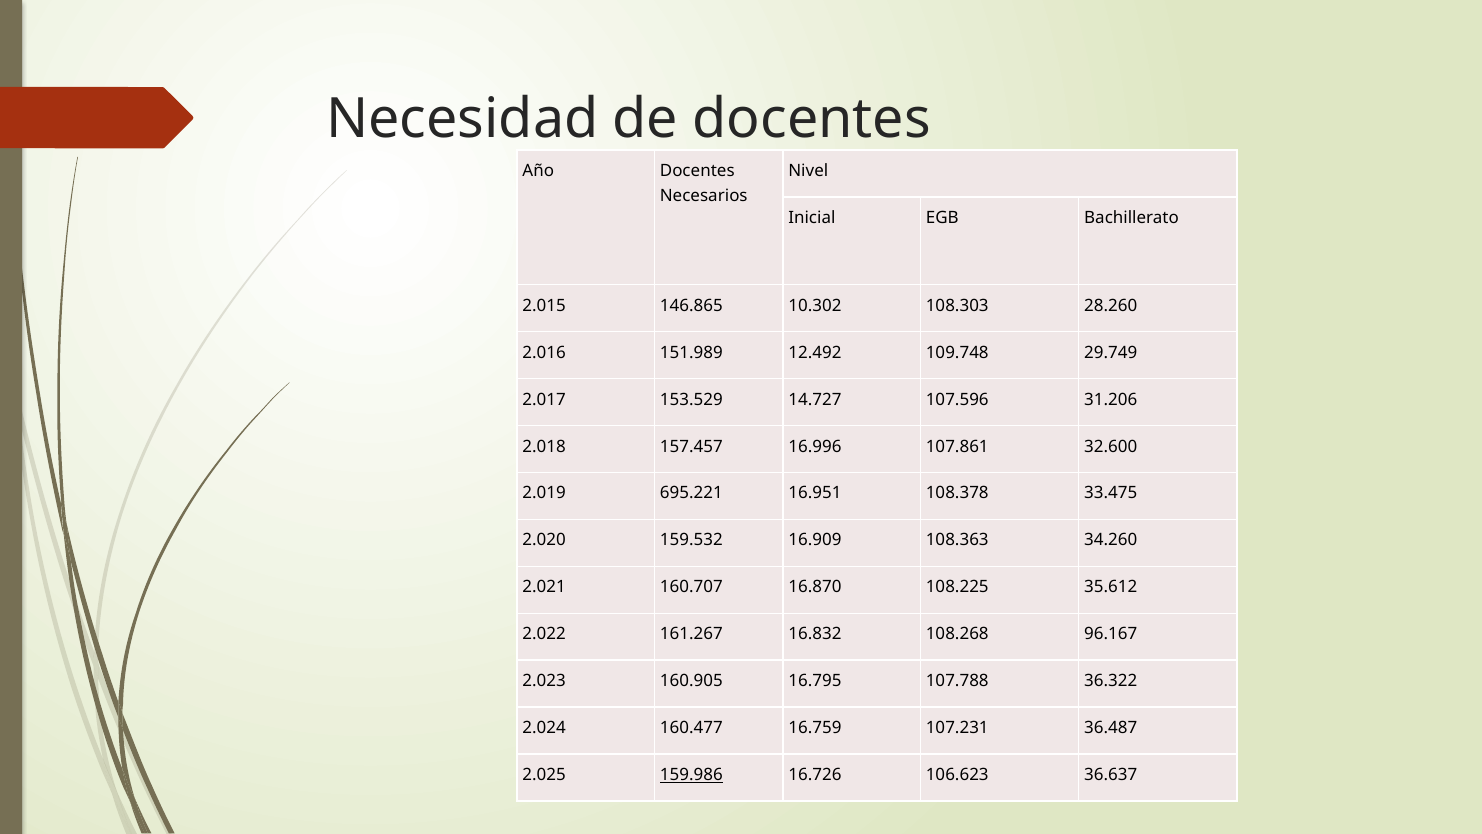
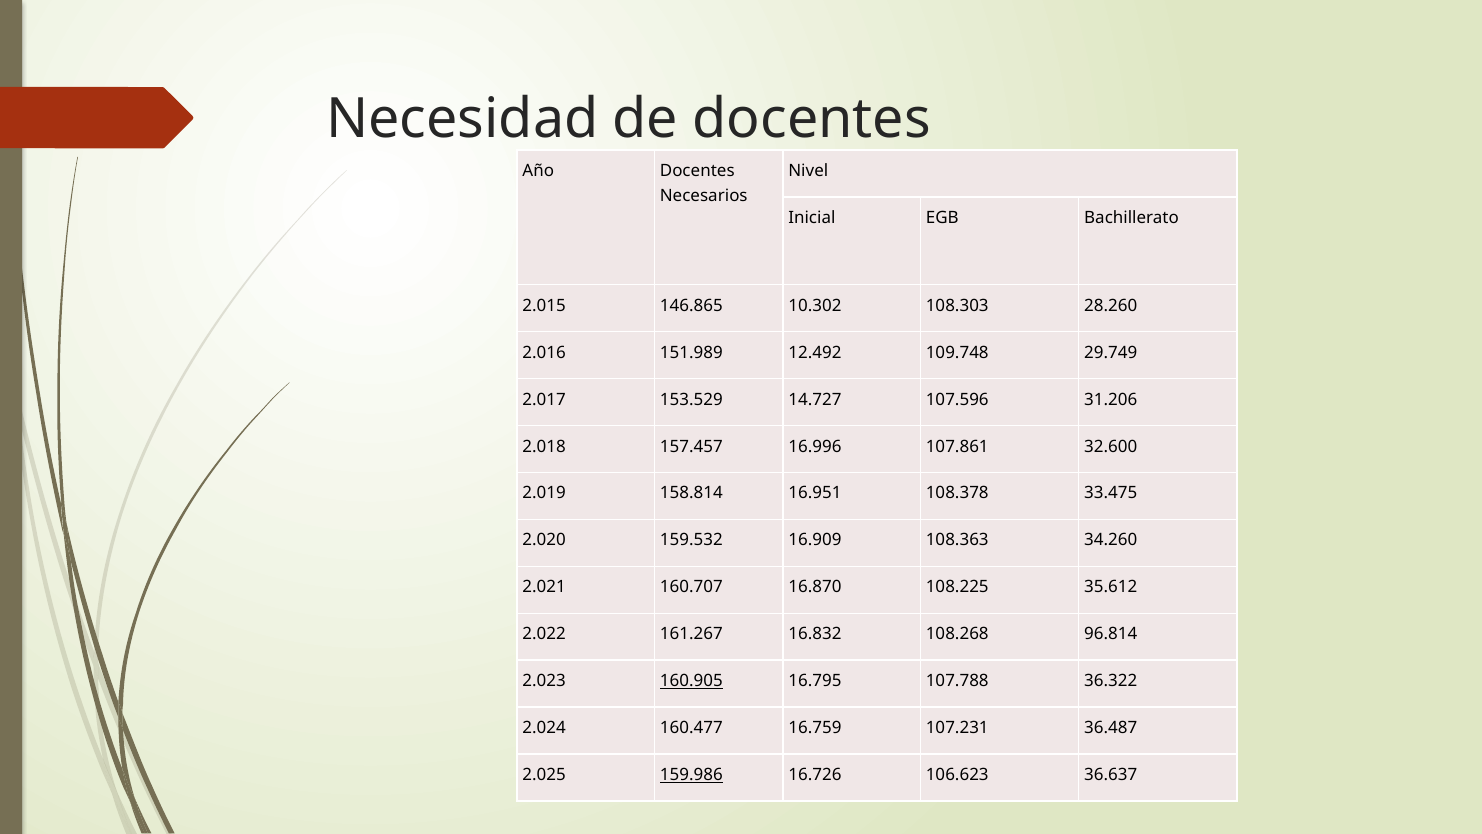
695.221: 695.221 -> 158.814
96.167: 96.167 -> 96.814
160.905 underline: none -> present
